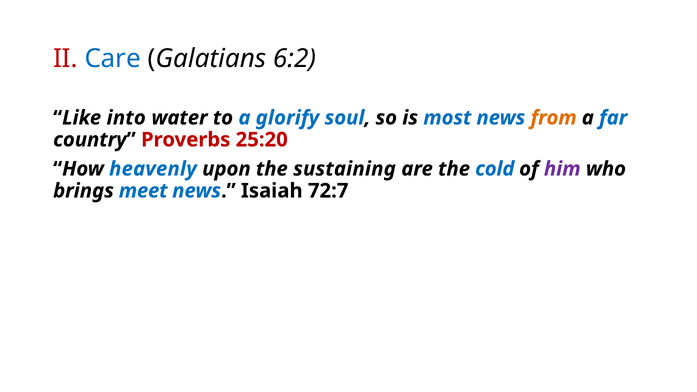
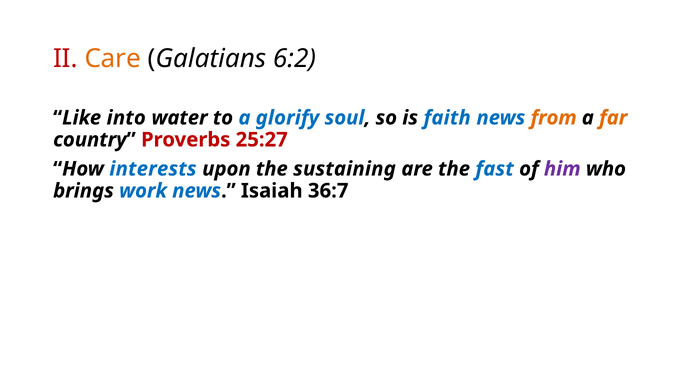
Care colour: blue -> orange
most: most -> faith
far colour: blue -> orange
25:20: 25:20 -> 25:27
heavenly: heavenly -> interests
cold: cold -> fast
meet: meet -> work
72:7: 72:7 -> 36:7
